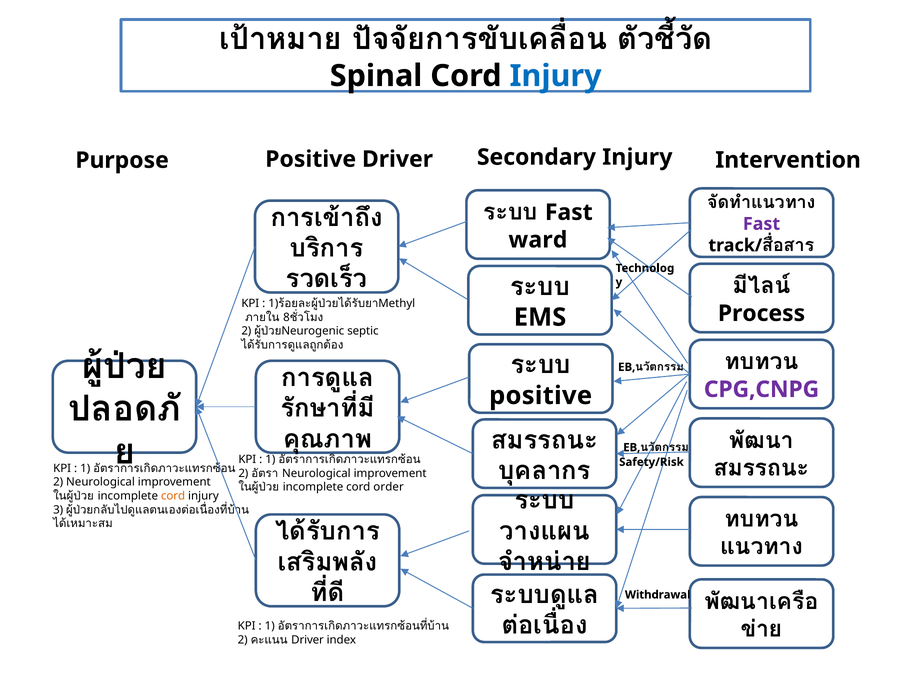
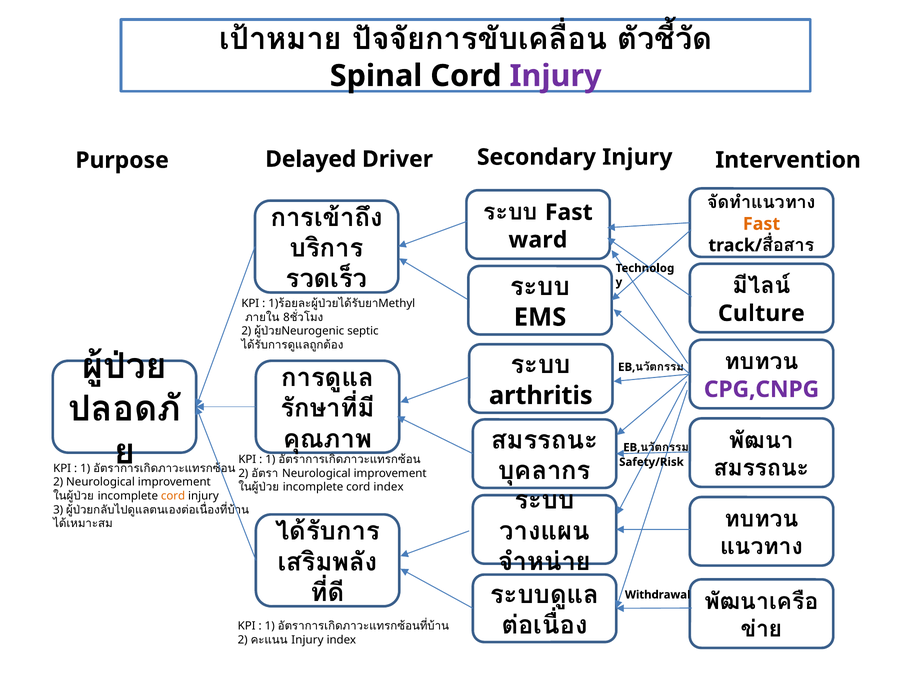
Injury at (556, 76) colour: blue -> purple
Purpose Positive: Positive -> Delayed
Fast at (762, 224) colour: purple -> orange
Process: Process -> Culture
positive at (541, 396): positive -> arthritis
cord order: order -> index
Driver at (308, 640): Driver -> Injury
